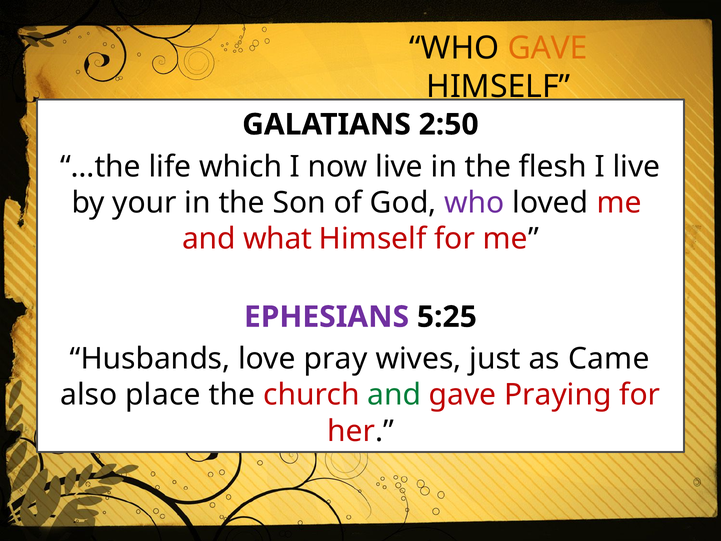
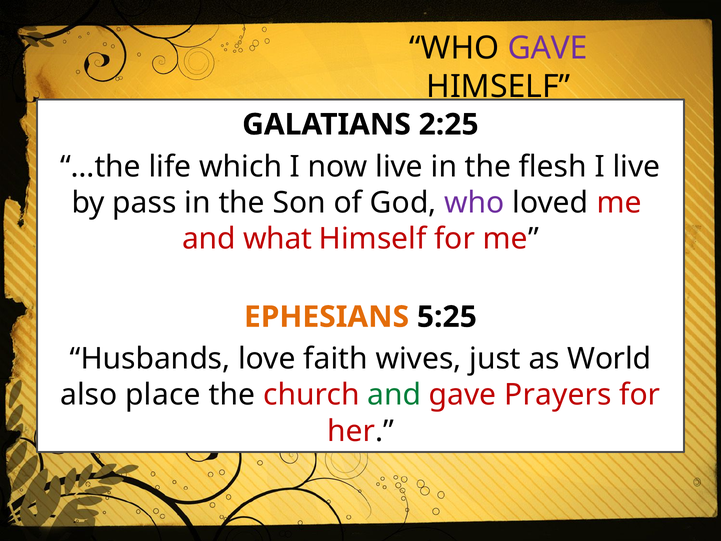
GAVE at (548, 48) colour: orange -> purple
2:50: 2:50 -> 2:25
your: your -> pass
EPHESIANS colour: purple -> orange
pray: pray -> faith
Came: Came -> World
Praying: Praying -> Prayers
